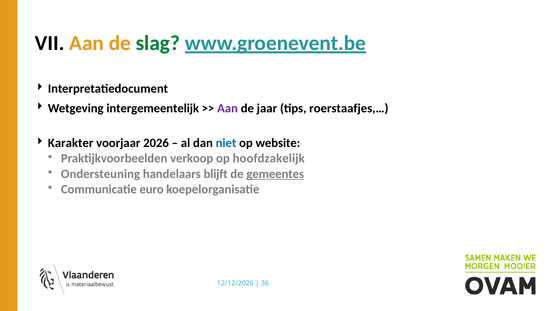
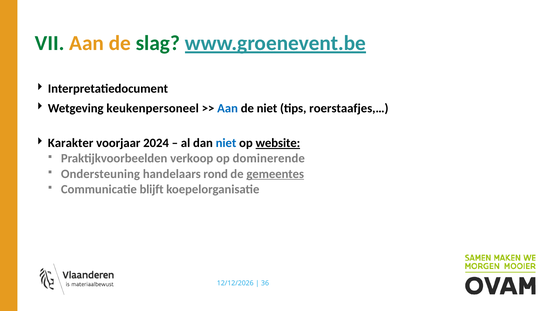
VII colour: black -> green
intergemeentelijk: intergemeentelijk -> keukenpersoneel
Aan at (228, 108) colour: purple -> blue
de jaar: jaar -> niet
2026: 2026 -> 2024
website underline: none -> present
hoofdzakelijk: hoofdzakelijk -> dominerende
blijft: blijft -> rond
euro: euro -> blijft
